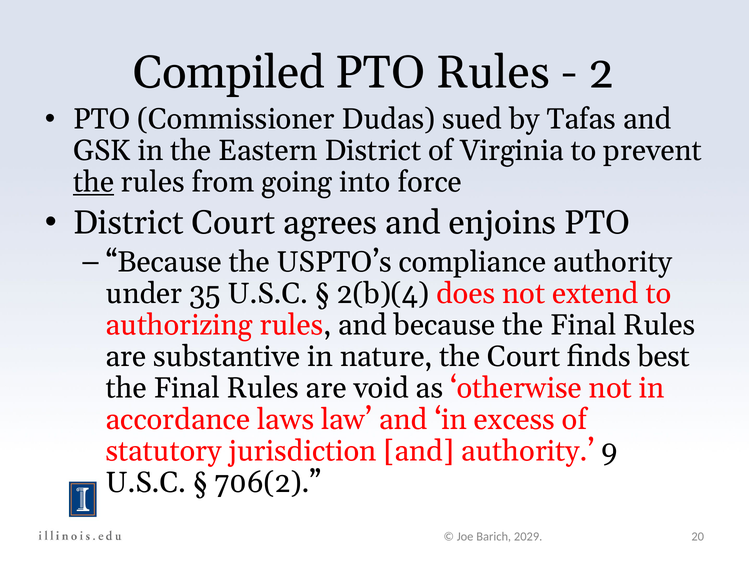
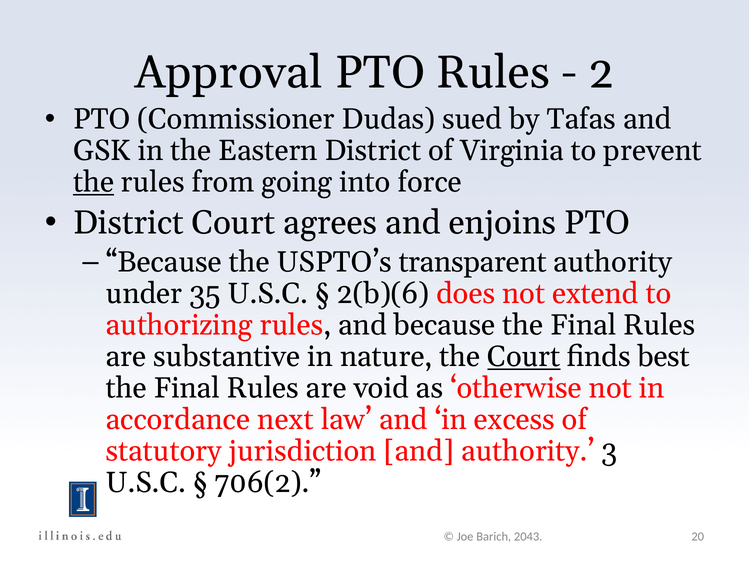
Compiled: Compiled -> Approval
compliance: compliance -> transparent
2(b)(4: 2(b)(4 -> 2(b)(6
Court at (524, 356) underline: none -> present
laws: laws -> next
9: 9 -> 3
2029: 2029 -> 2043
